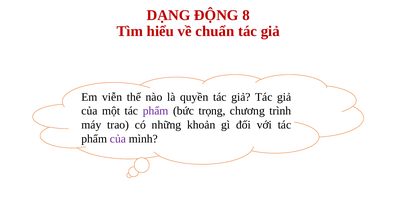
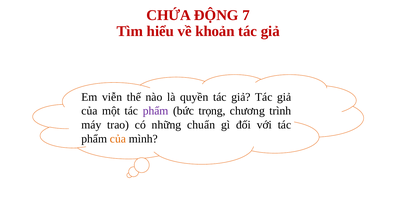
DẠNG: DẠNG -> CHỨA
8: 8 -> 7
chuẩn: chuẩn -> khoản
khoản: khoản -> chuẩn
của at (118, 139) colour: purple -> orange
